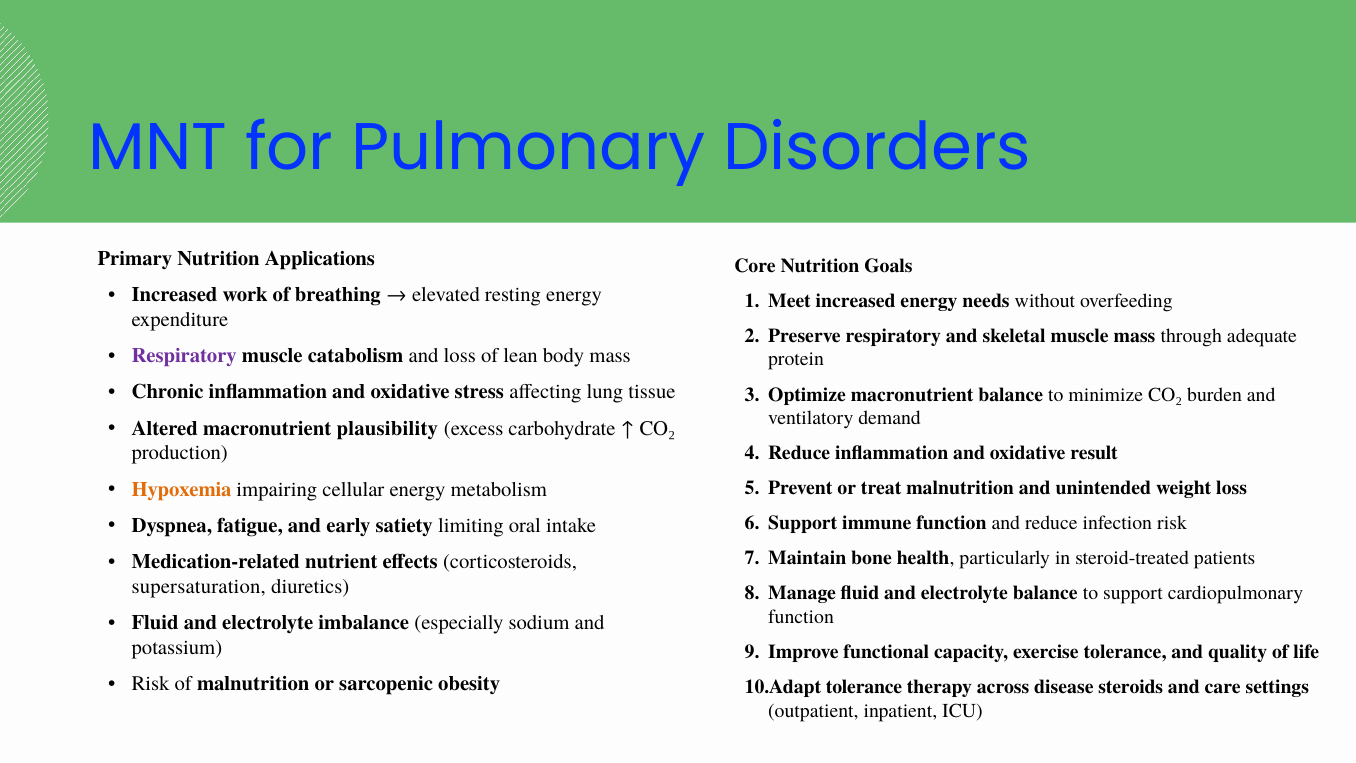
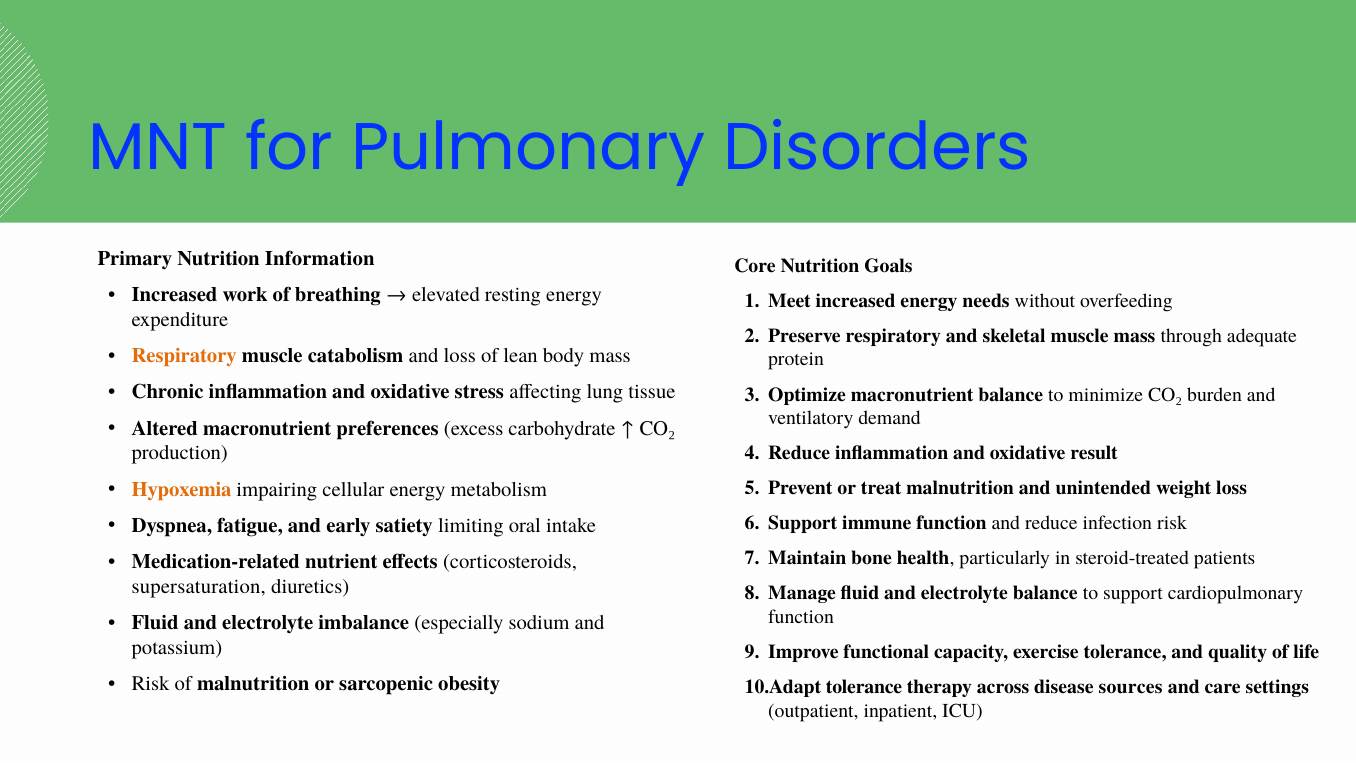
Applications: Applications -> Information
Respiratory at (184, 356) colour: purple -> orange
plausibility: plausibility -> preferences
steroids: steroids -> sources
